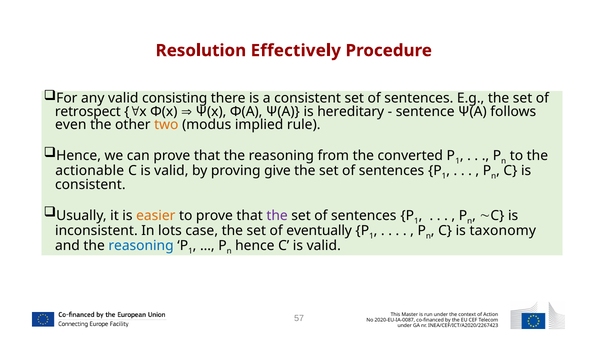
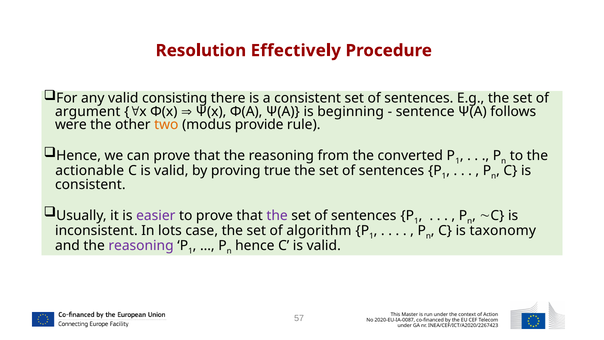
retrospect: retrospect -> argument
hereditary: hereditary -> beginning
even: even -> were
implied: implied -> provide
give: give -> true
easier colour: orange -> purple
eventually: eventually -> algorithm
reasoning at (141, 246) colour: blue -> purple
